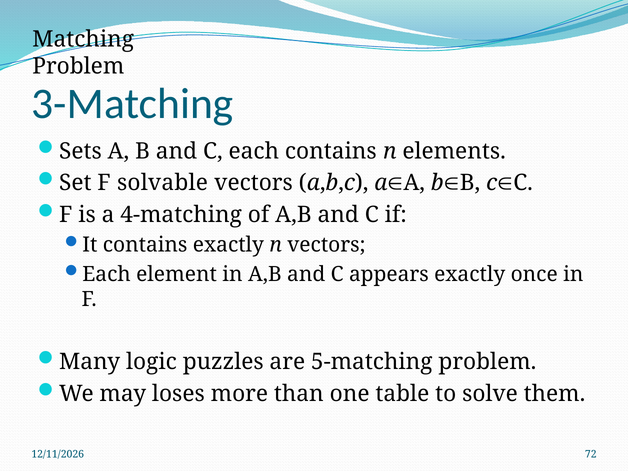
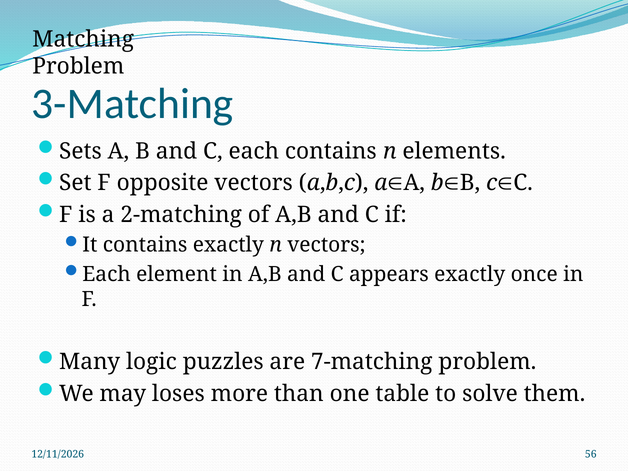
solvable: solvable -> opposite
4-matching: 4-matching -> 2-matching
5-matching: 5-matching -> 7-matching
72: 72 -> 56
